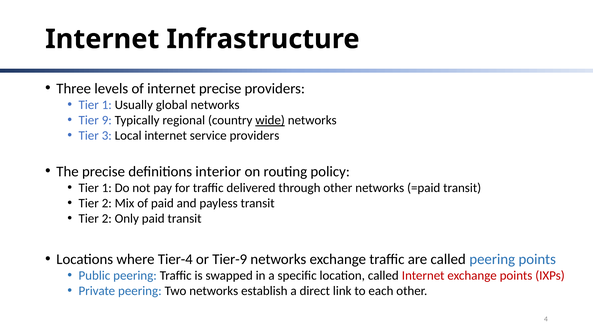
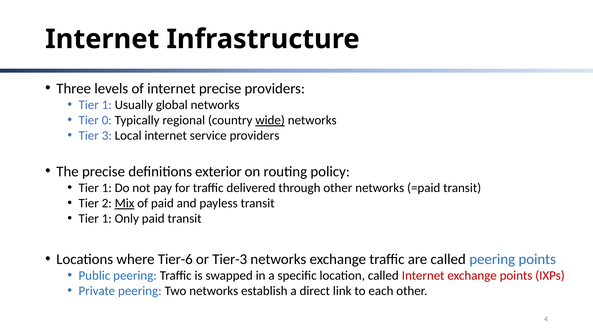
9: 9 -> 0
interior: interior -> exterior
Mix underline: none -> present
2 at (107, 218): 2 -> 1
Tier-4: Tier-4 -> Tier-6
Tier-9: Tier-9 -> Tier-3
